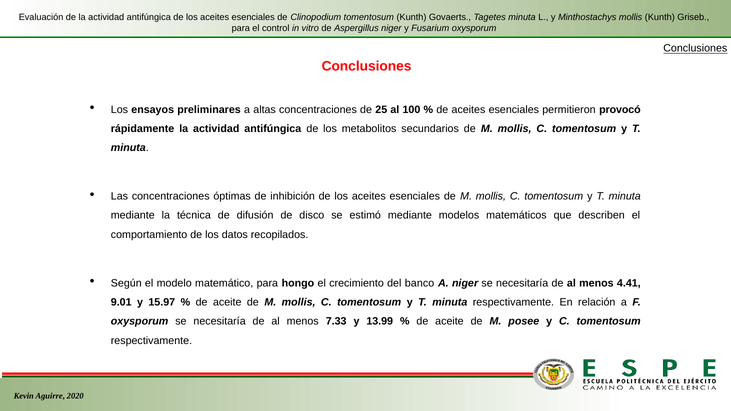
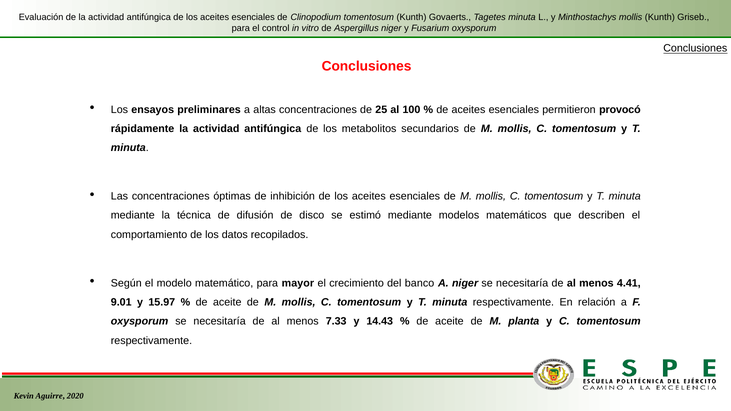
hongo: hongo -> mayor
13.99: 13.99 -> 14.43
posee: posee -> planta
